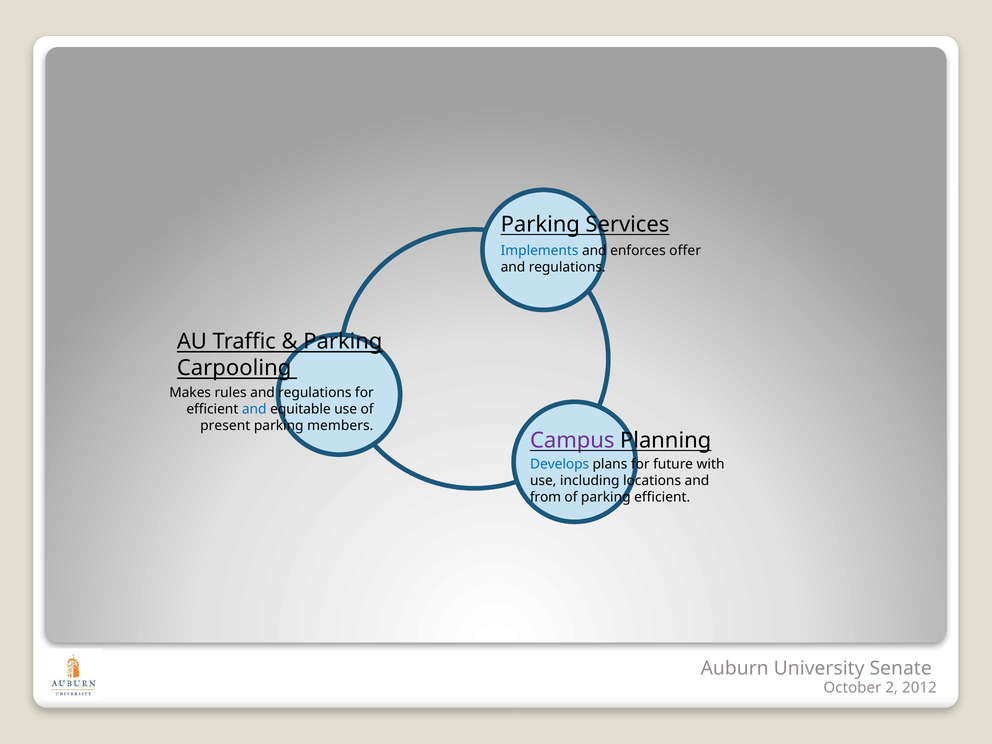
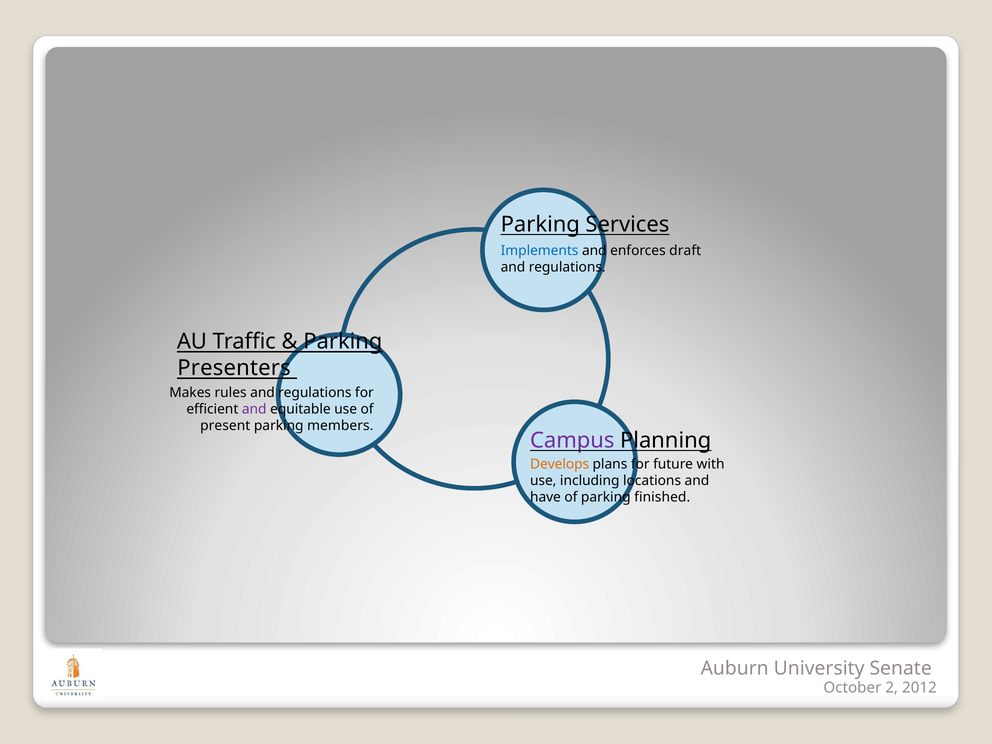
offer: offer -> draft
Carpooling: Carpooling -> Presenters
and at (254, 409) colour: blue -> purple
Develops colour: blue -> orange
from: from -> have
parking efficient: efficient -> finished
